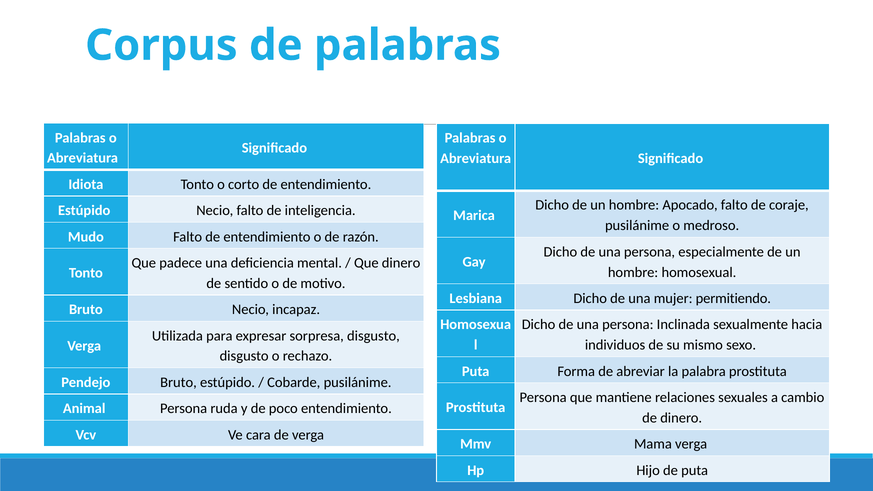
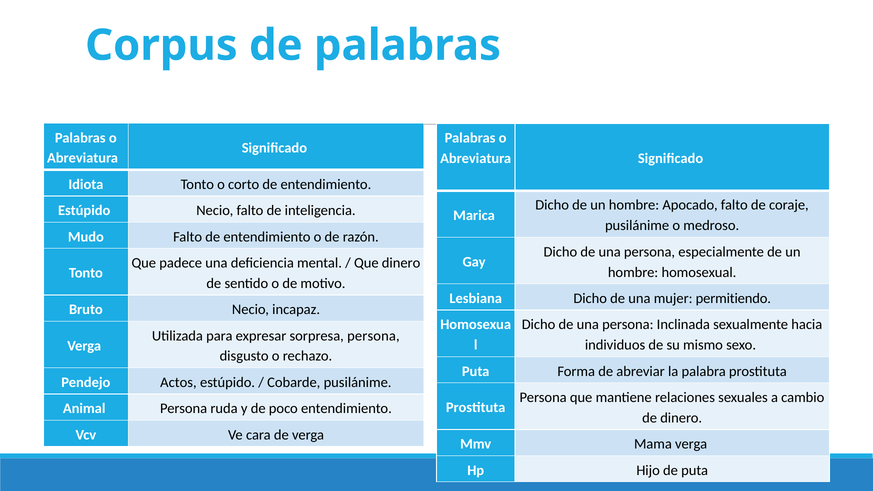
sorpresa disgusto: disgusto -> persona
Pendejo Bruto: Bruto -> Actos
